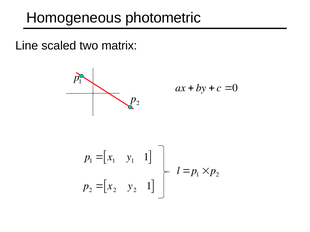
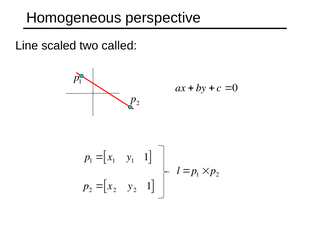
photometric: photometric -> perspective
matrix: matrix -> called
